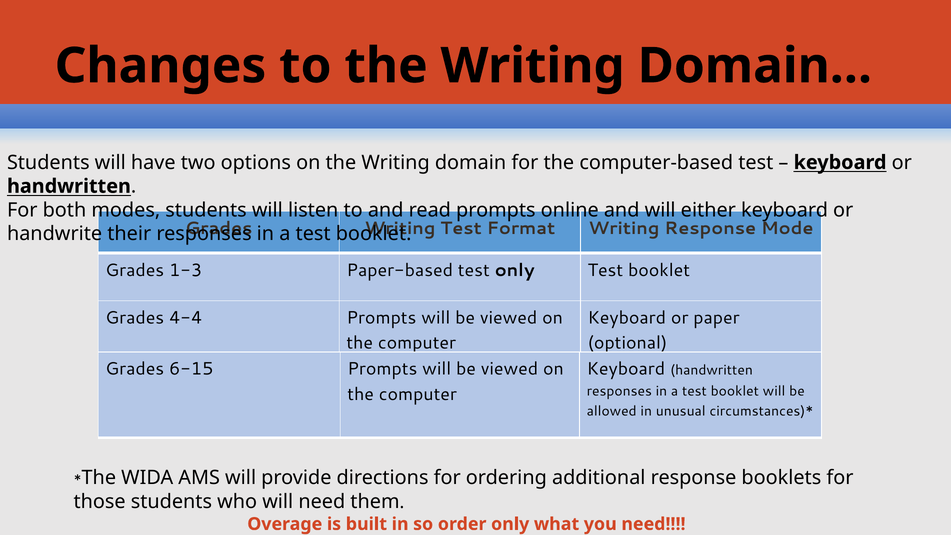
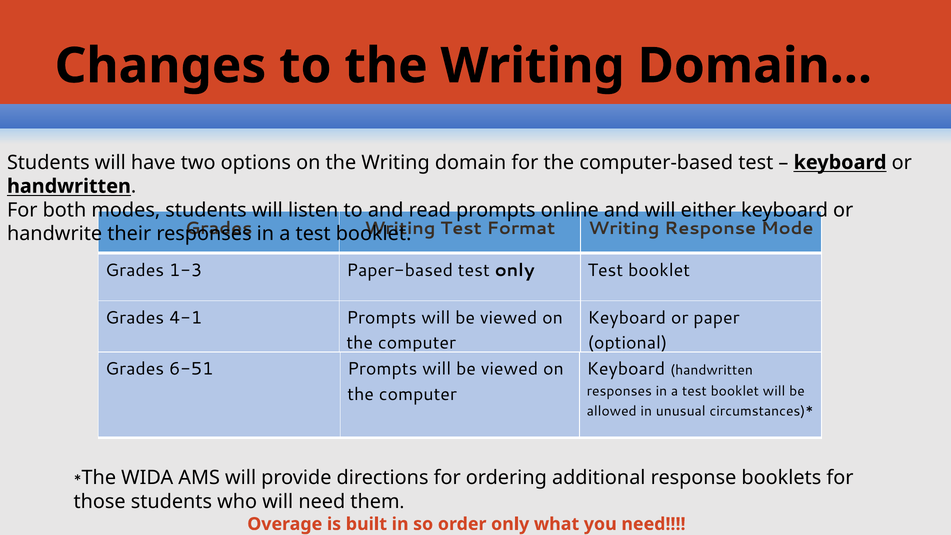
4-4: 4-4 -> 4-1
6-15: 6-15 -> 6-51
